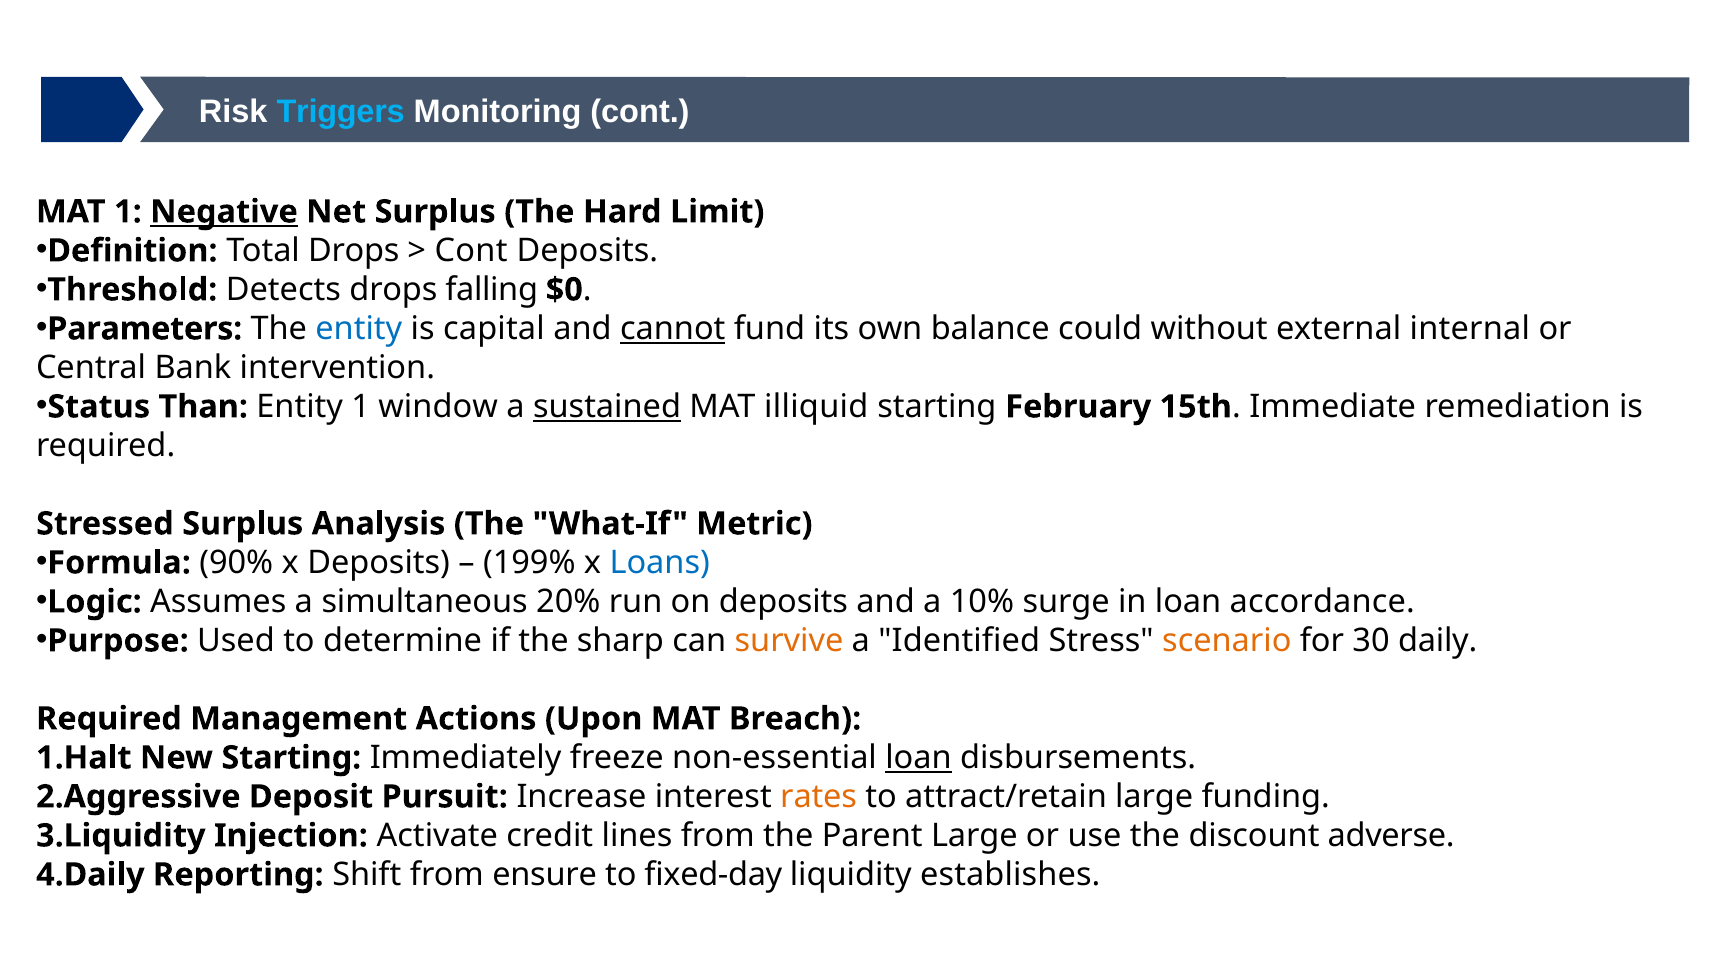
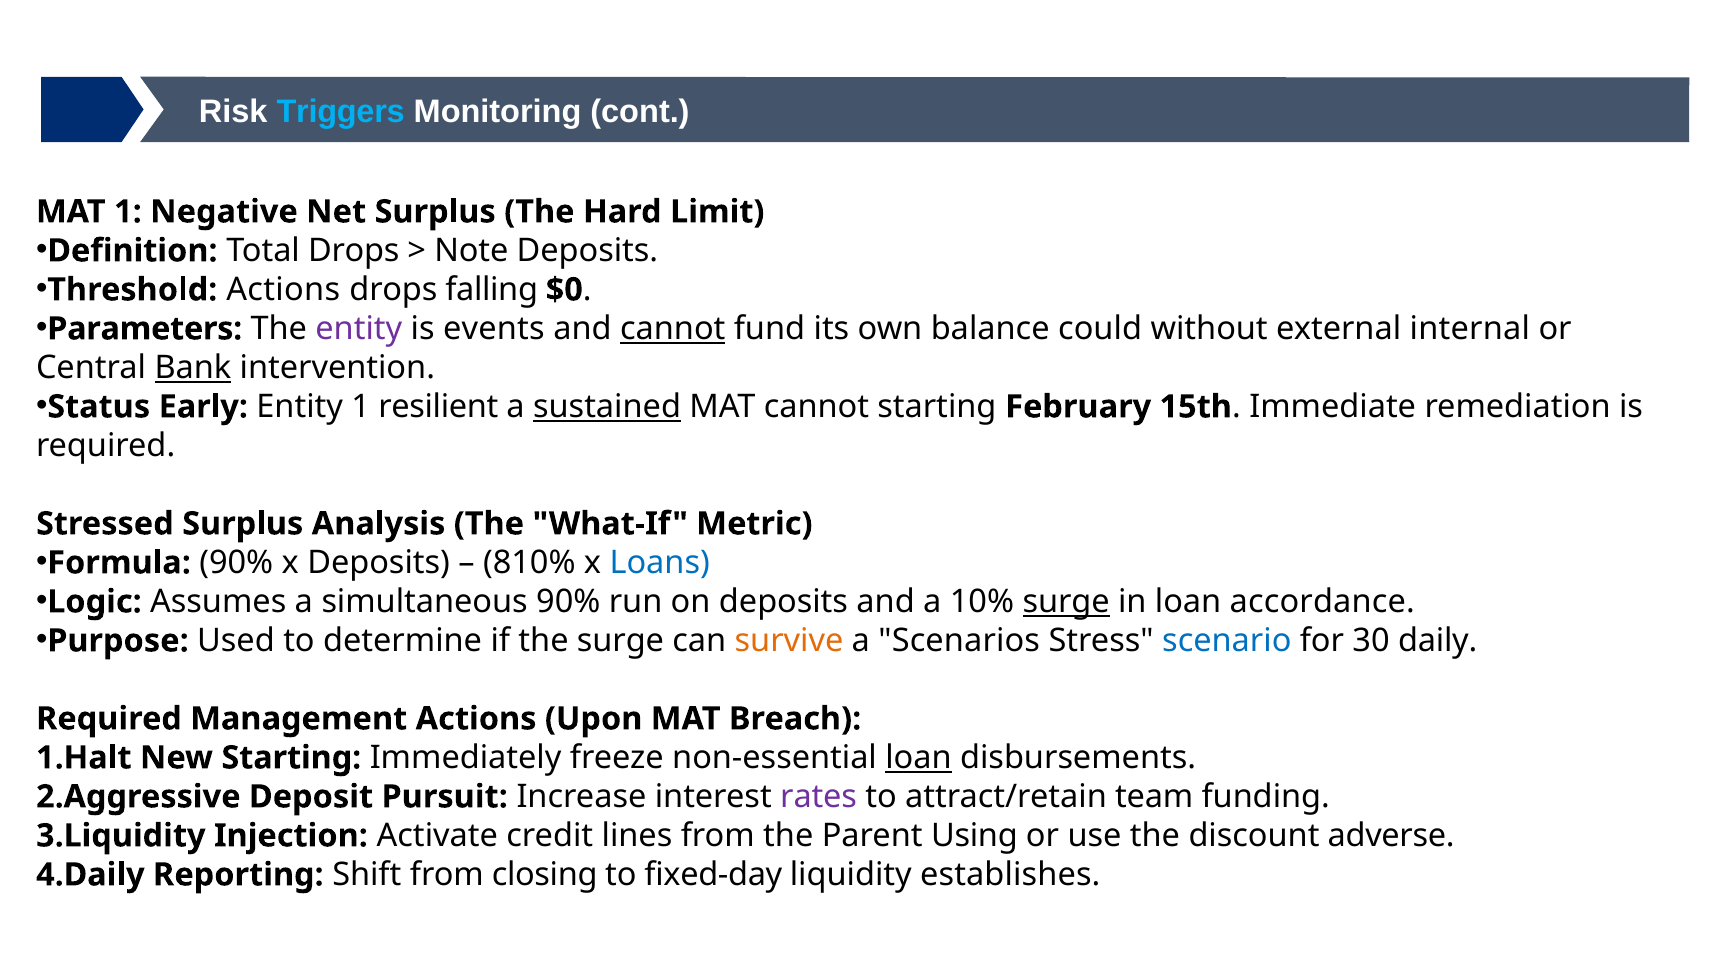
Negative underline: present -> none
Cont at (471, 251): Cont -> Note
Threshold Detects: Detects -> Actions
entity at (359, 329) colour: blue -> purple
capital: capital -> events
Bank underline: none -> present
Than: Than -> Early
window: window -> resilient
MAT illiquid: illiquid -> cannot
199%: 199% -> 810%
simultaneous 20%: 20% -> 90%
surge at (1066, 602) underline: none -> present
the sharp: sharp -> surge
Identified: Identified -> Scenarios
scenario colour: orange -> blue
rates colour: orange -> purple
attract/retain large: large -> team
Parent Large: Large -> Using
ensure: ensure -> closing
